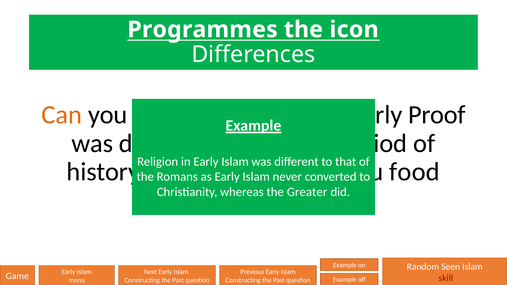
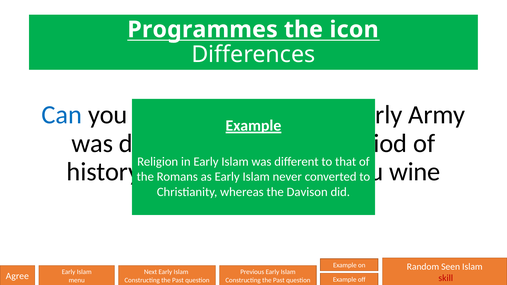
Can colour: orange -> blue
Proof: Proof -> Army
food: food -> wine
Greater: Greater -> Davison
Game: Game -> Agree
